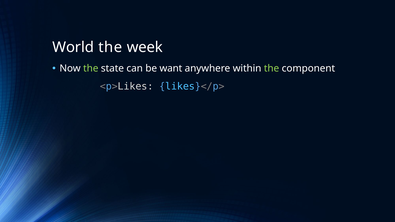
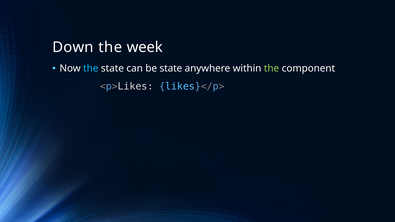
World: World -> Down
the at (91, 68) colour: light green -> light blue
be want: want -> state
